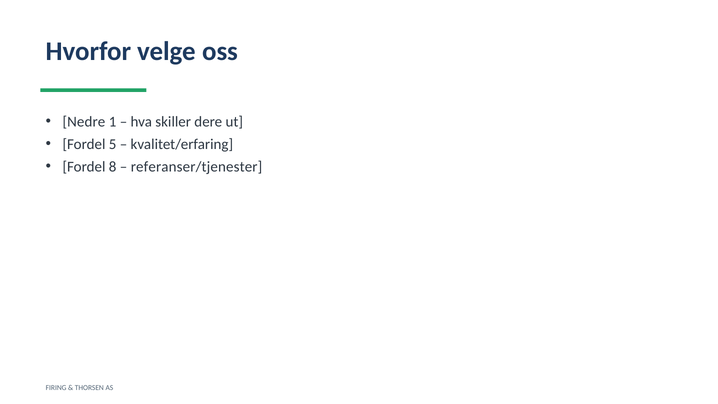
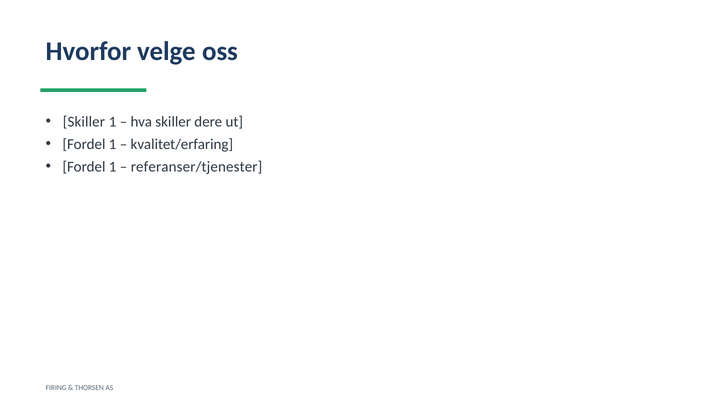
Nedre at (84, 122): Nedre -> Skiller
5 at (113, 144): 5 -> 1
8 at (113, 167): 8 -> 1
